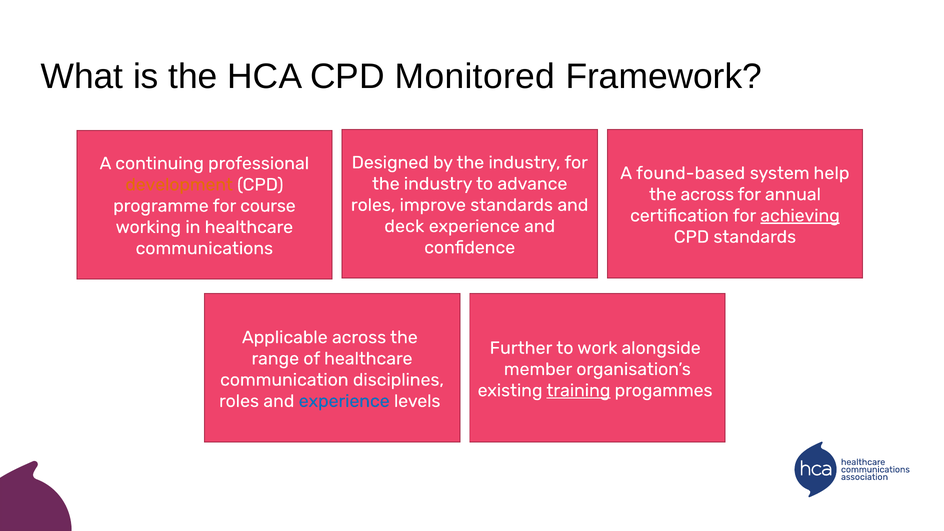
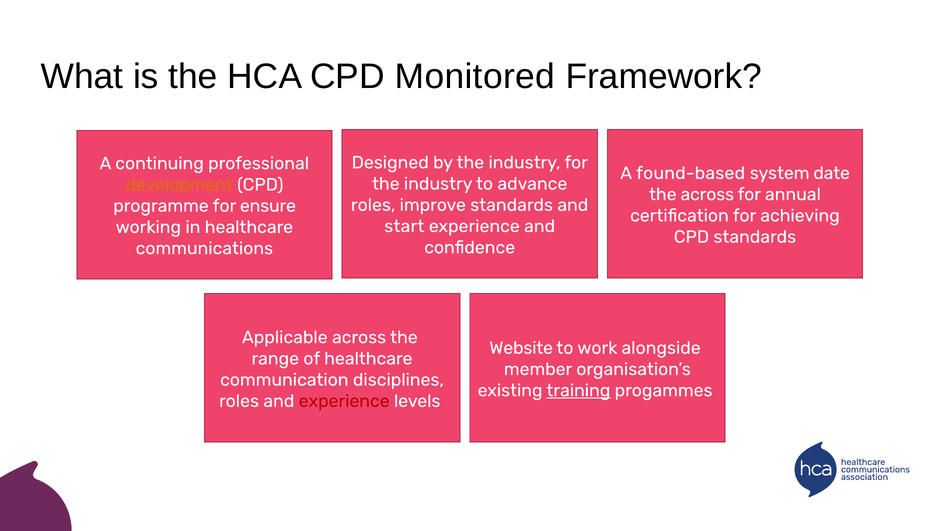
help: help -> date
course: course -> ensure
achieving underline: present -> none
deck: deck -> start
Further: Further -> Website
experience at (344, 401) colour: blue -> red
